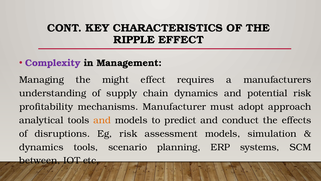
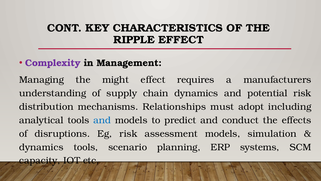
profitability: profitability -> distribution
Manufacturer: Manufacturer -> Relationships
approach: approach -> including
and at (102, 120) colour: orange -> blue
between: between -> capacity
